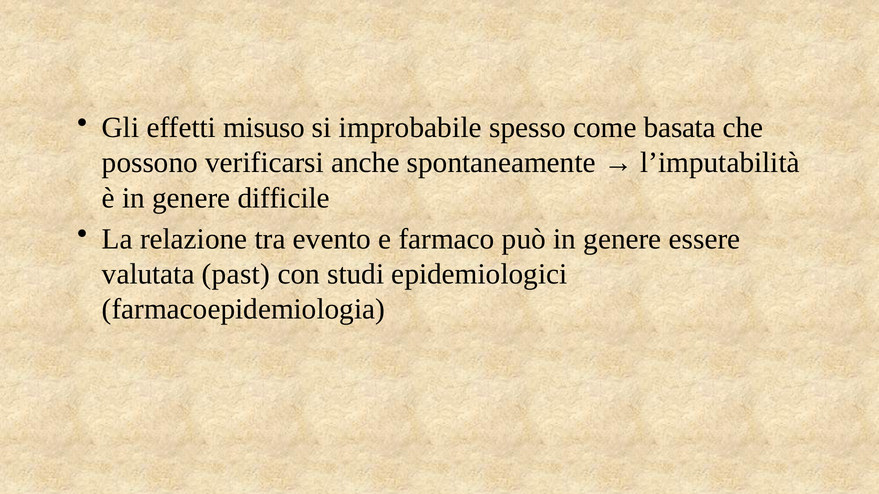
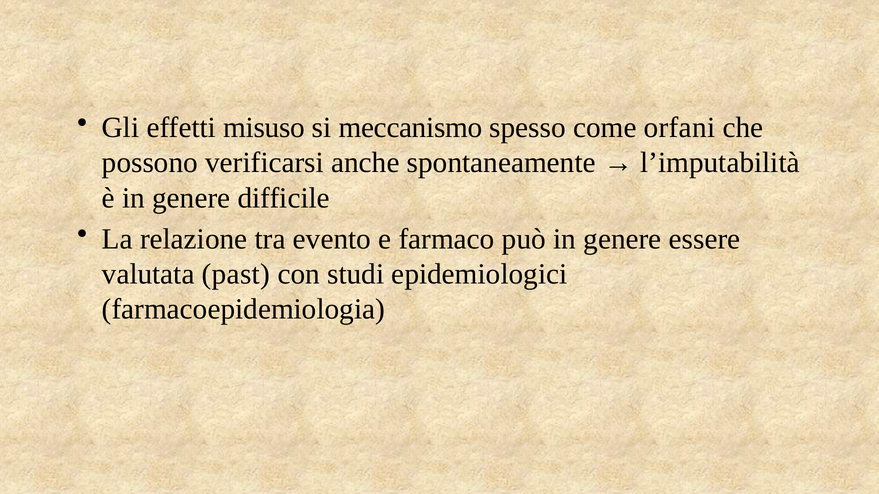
improbabile: improbabile -> meccanismo
basata: basata -> orfani
